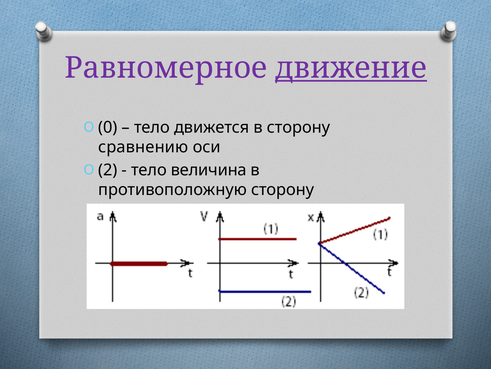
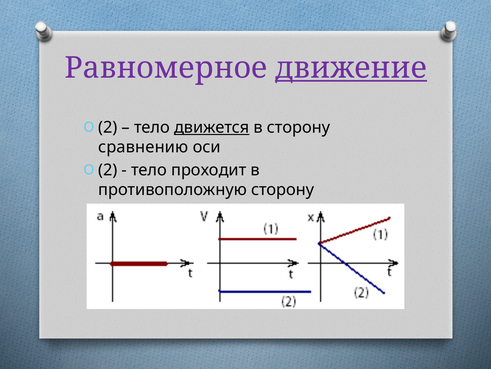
0 at (108, 127): 0 -> 2
движется underline: none -> present
величина: величина -> проходит
